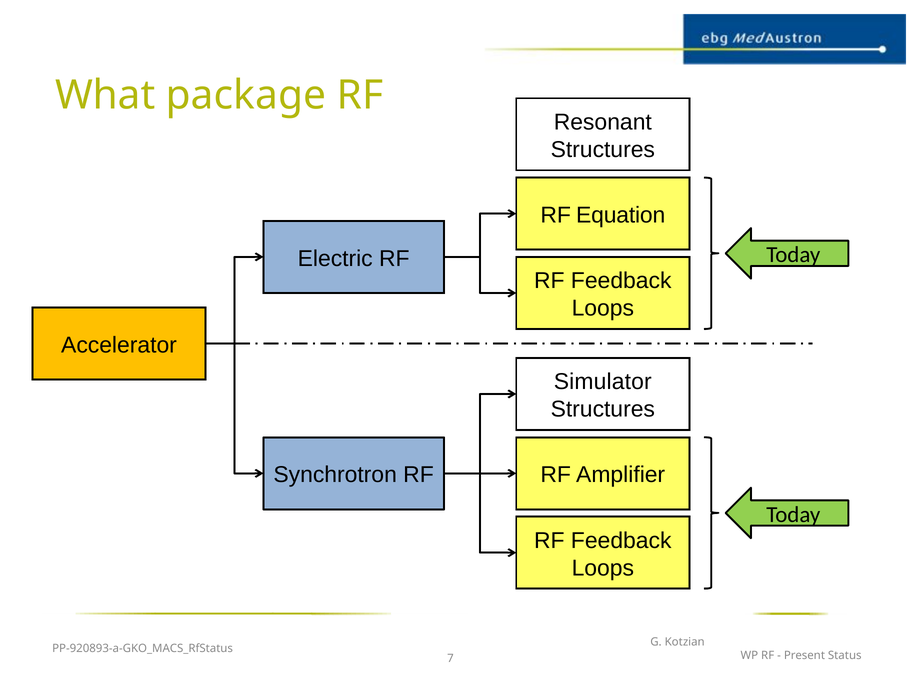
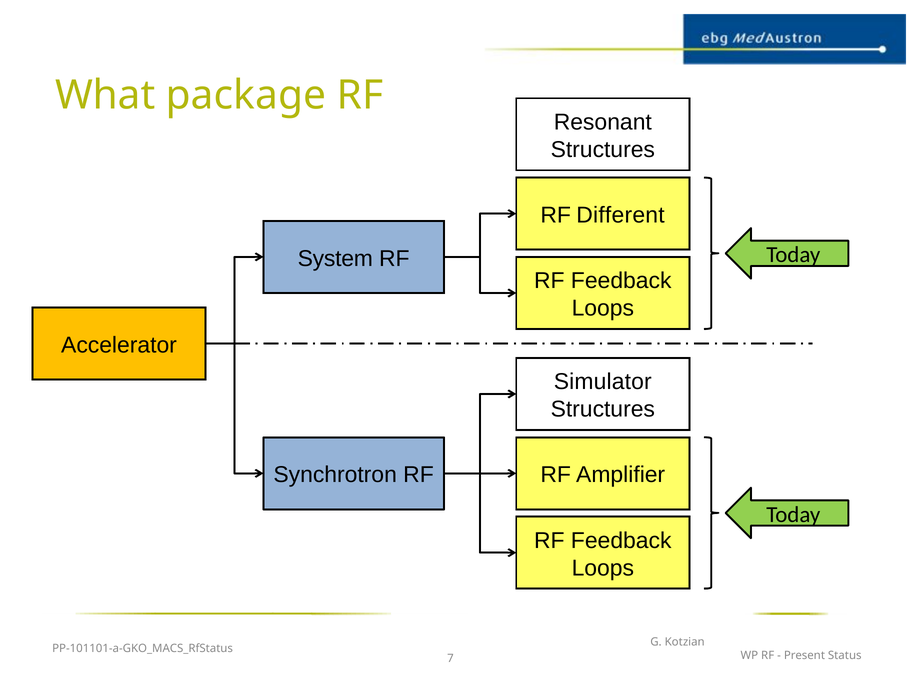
Equation: Equation -> Different
Electric: Electric -> System
PP-920893-a-GKO_MACS_RfStatus: PP-920893-a-GKO_MACS_RfStatus -> PP-101101-a-GKO_MACS_RfStatus
